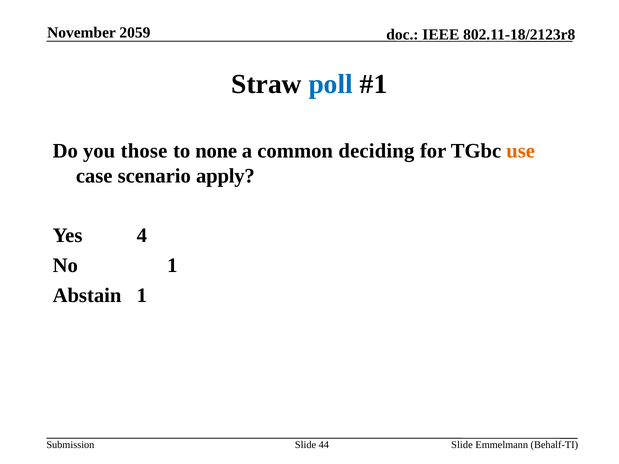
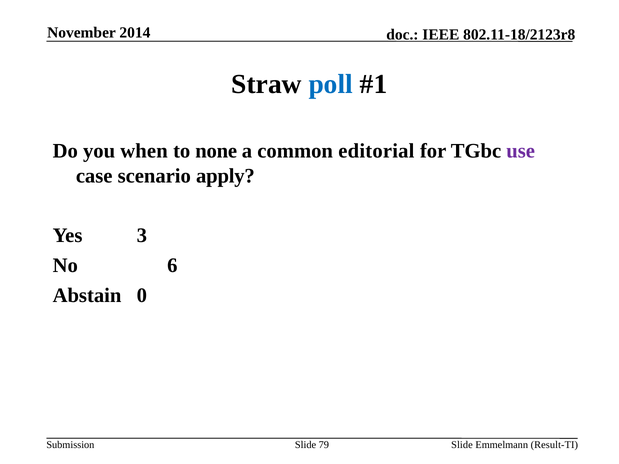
2059: 2059 -> 2014
those: those -> when
deciding: deciding -> editorial
use colour: orange -> purple
4: 4 -> 3
No 1: 1 -> 6
Abstain 1: 1 -> 0
44: 44 -> 79
Behalf-TI: Behalf-TI -> Result-TI
